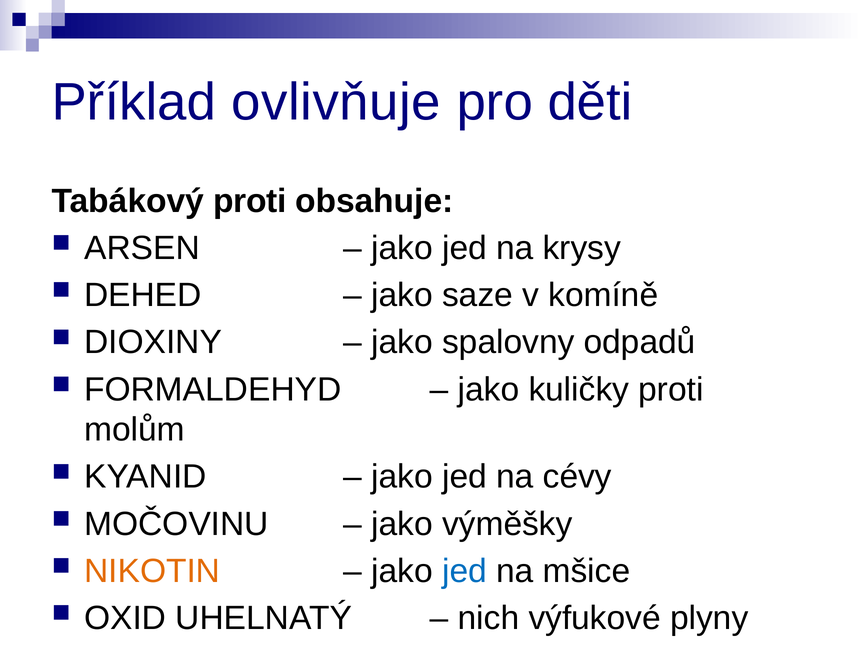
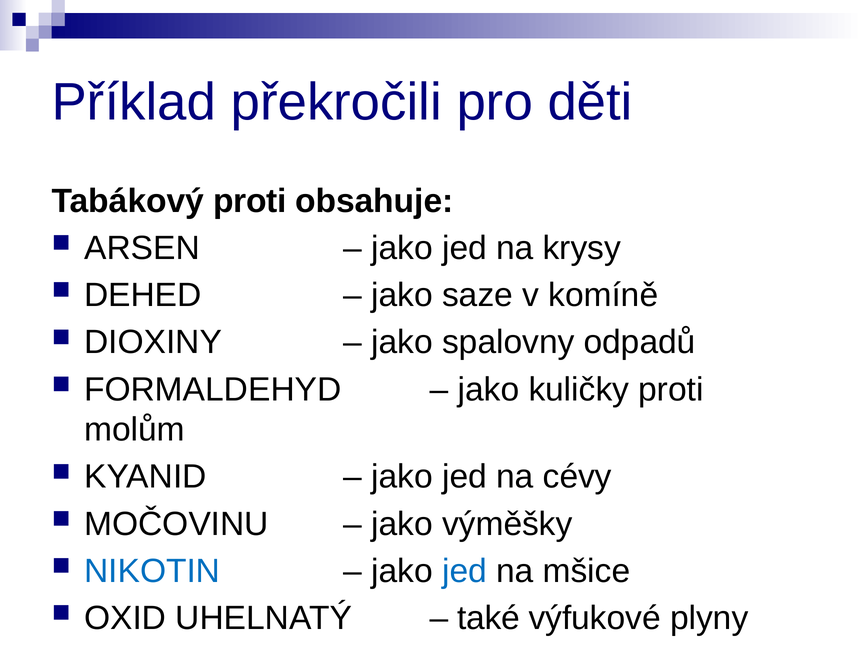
ovlivňuje: ovlivňuje -> překročili
NIKOTIN colour: orange -> blue
nich: nich -> také
